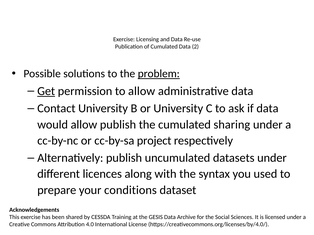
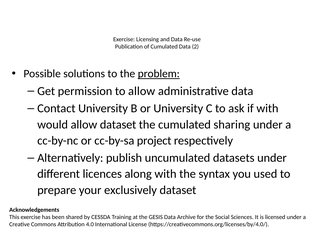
Get underline: present -> none
if data: data -> with
allow publish: publish -> dataset
conditions: conditions -> exclusively
